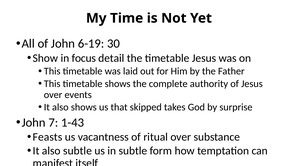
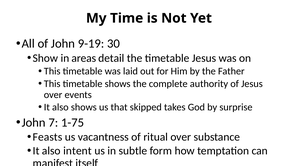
6-19: 6-19 -> 9-19
focus: focus -> areas
1-43: 1-43 -> 1-75
also subtle: subtle -> intent
